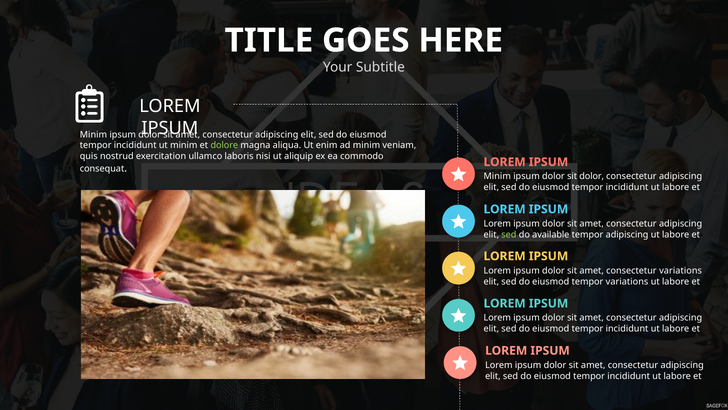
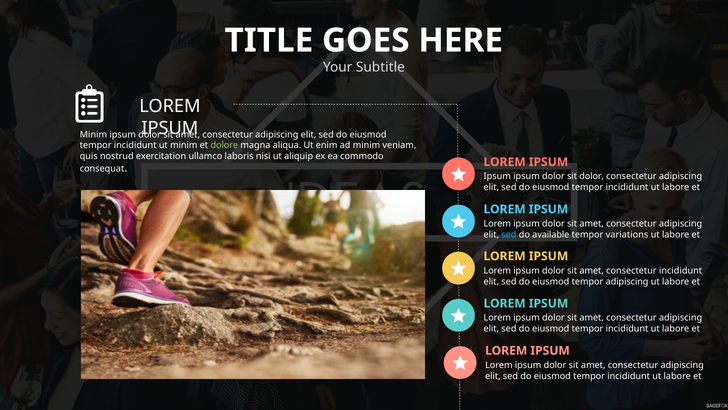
Minim at (497, 176): Minim -> Ipsum
sed at (509, 234) colour: light green -> light blue
tempor adipiscing: adipiscing -> variations
consectetur variations: variations -> incididunt
tempor variations: variations -> adipiscing
